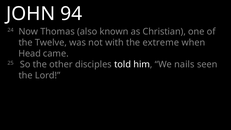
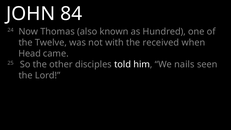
94: 94 -> 84
Christian: Christian -> Hundred
extreme: extreme -> received
